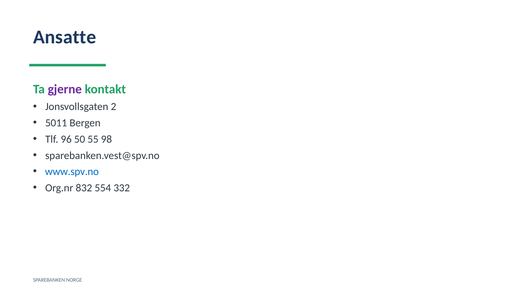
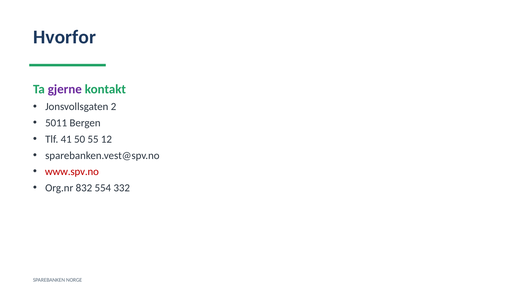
Ansatte: Ansatte -> Hvorfor
96: 96 -> 41
98: 98 -> 12
www.spv.no colour: blue -> red
